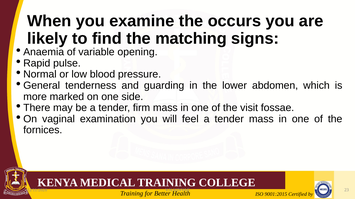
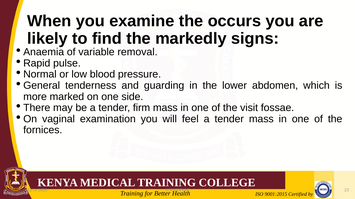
matching: matching -> markedly
opening: opening -> removal
